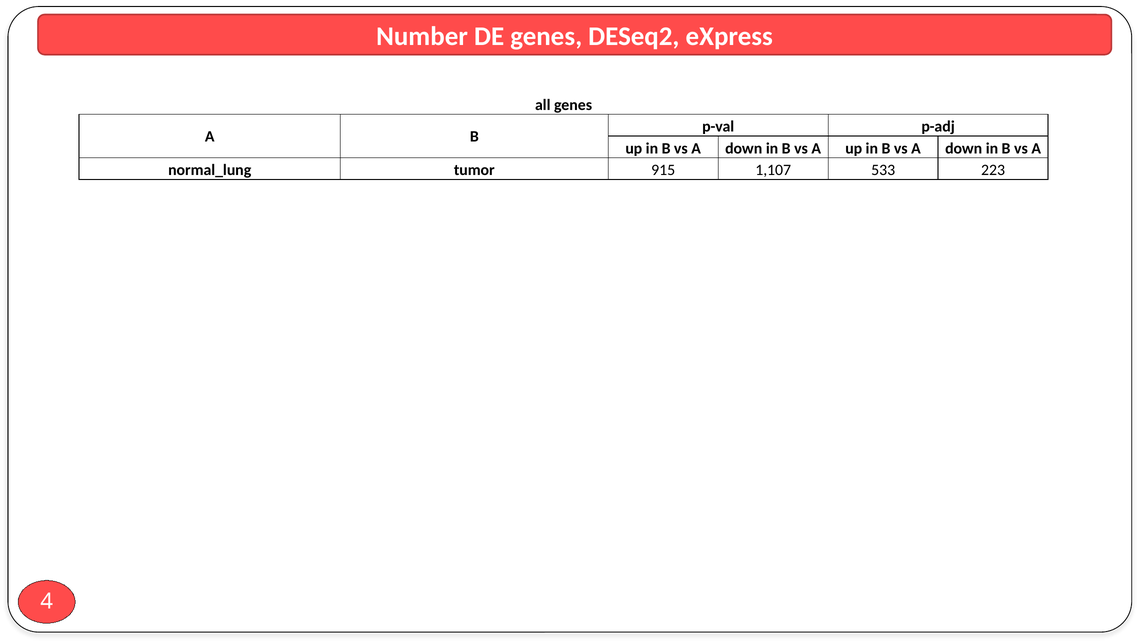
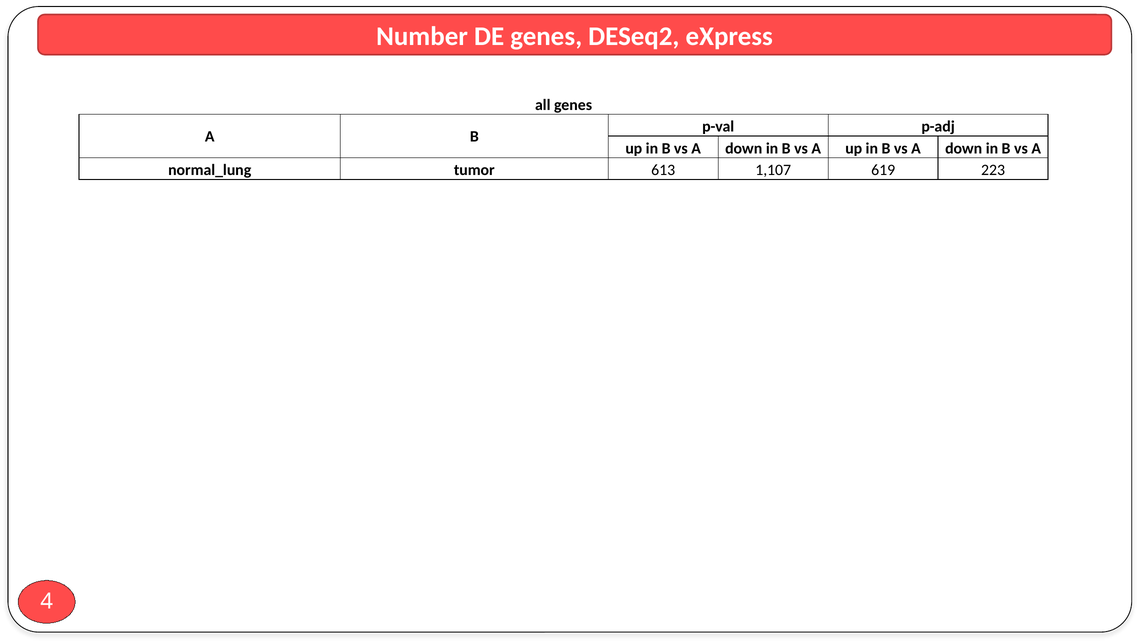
915: 915 -> 613
533: 533 -> 619
